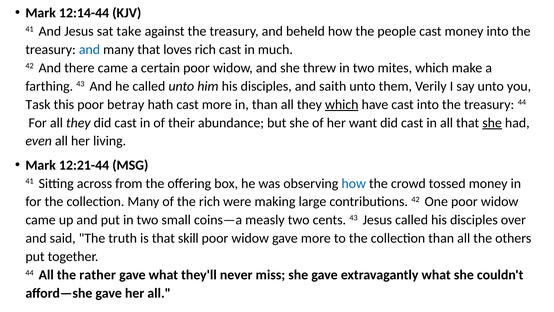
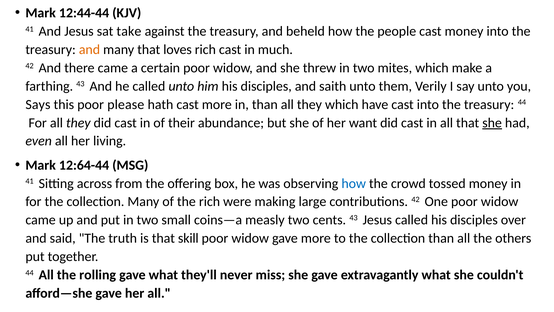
12:14-44: 12:14-44 -> 12:44-44
and at (89, 50) colour: blue -> orange
Task: Task -> Says
betray: betray -> please
which at (342, 104) underline: present -> none
12:21-44: 12:21-44 -> 12:64-44
rather: rather -> rolling
